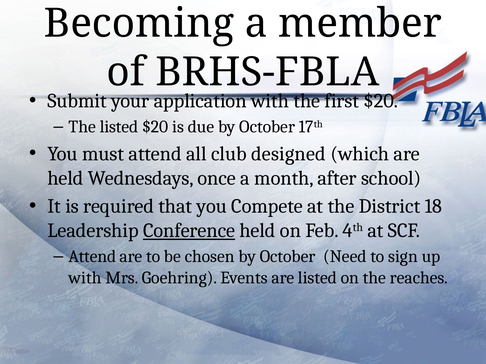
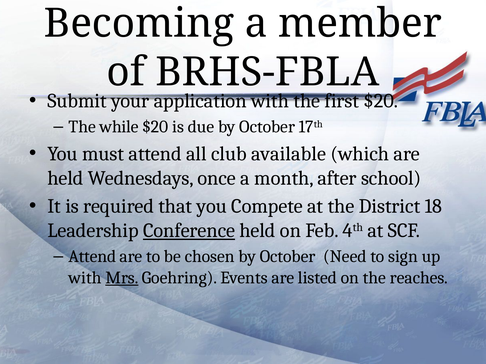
The listed: listed -> while
designed: designed -> available
Mrs underline: none -> present
